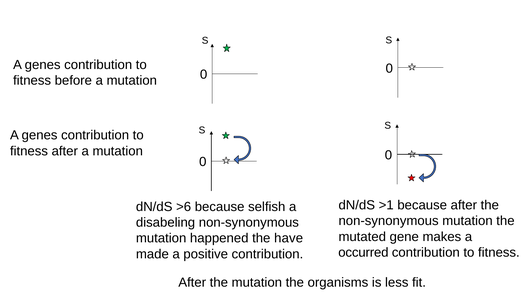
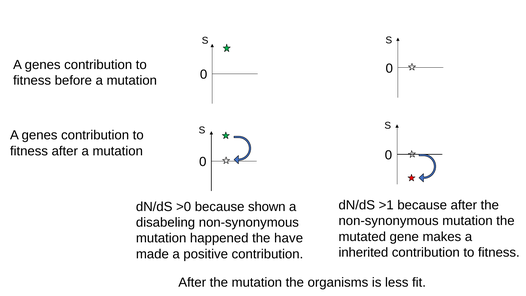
>6: >6 -> >0
selfish: selfish -> shown
occurred: occurred -> inherited
